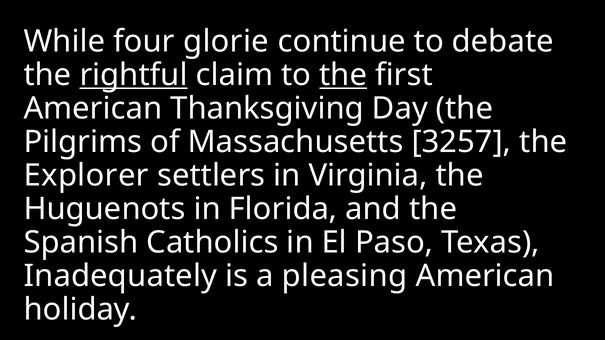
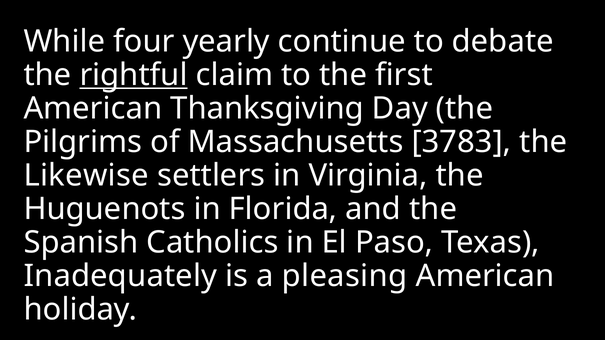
glorie: glorie -> yearly
the at (343, 75) underline: present -> none
3257: 3257 -> 3783
Explorer: Explorer -> Likewise
